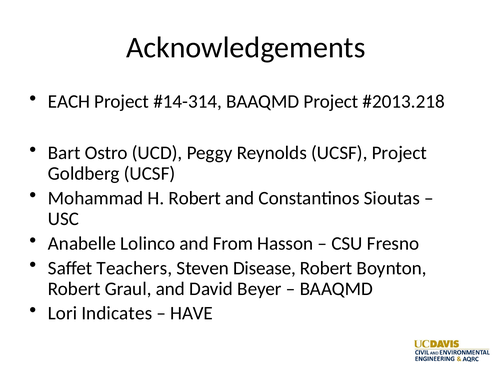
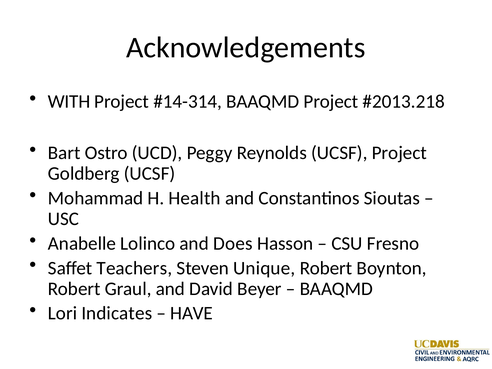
EACH: EACH -> WITH
H Robert: Robert -> Health
From: From -> Does
Disease: Disease -> Unique
